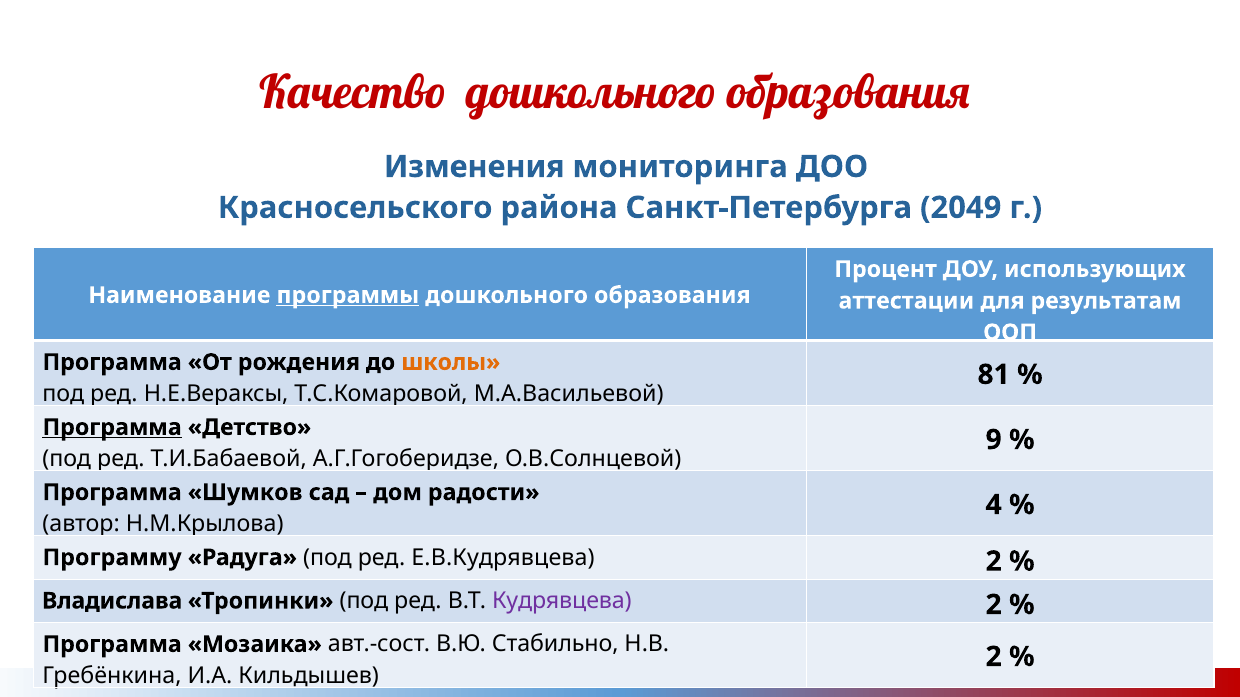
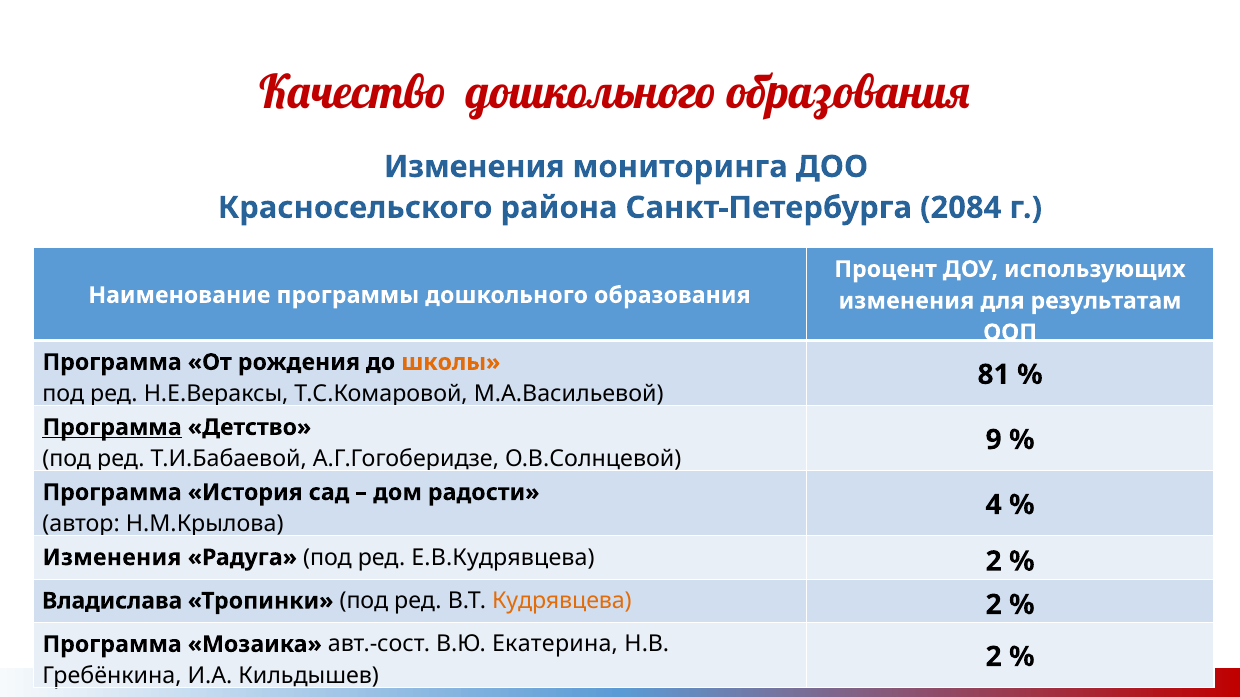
2049: 2049 -> 2084
программы underline: present -> none
аттестации at (906, 301): аттестации -> изменения
Шумков: Шумков -> История
Программу at (112, 558): Программу -> Изменения
Кудрявцева colour: purple -> orange
Стабильно: Стабильно -> Екатерина
